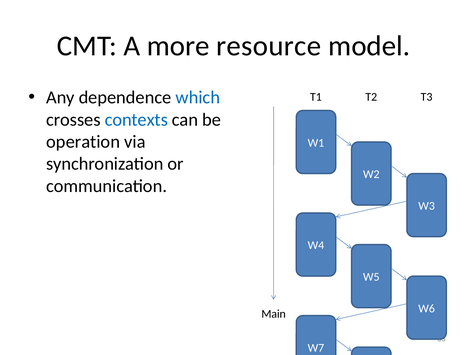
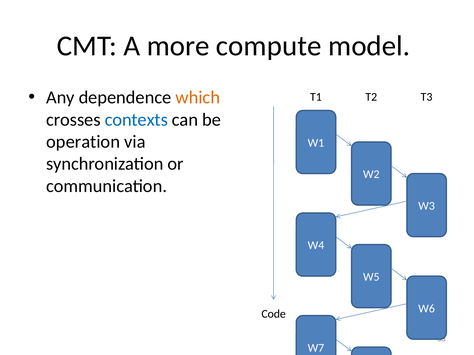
resource: resource -> compute
which colour: blue -> orange
Main: Main -> Code
